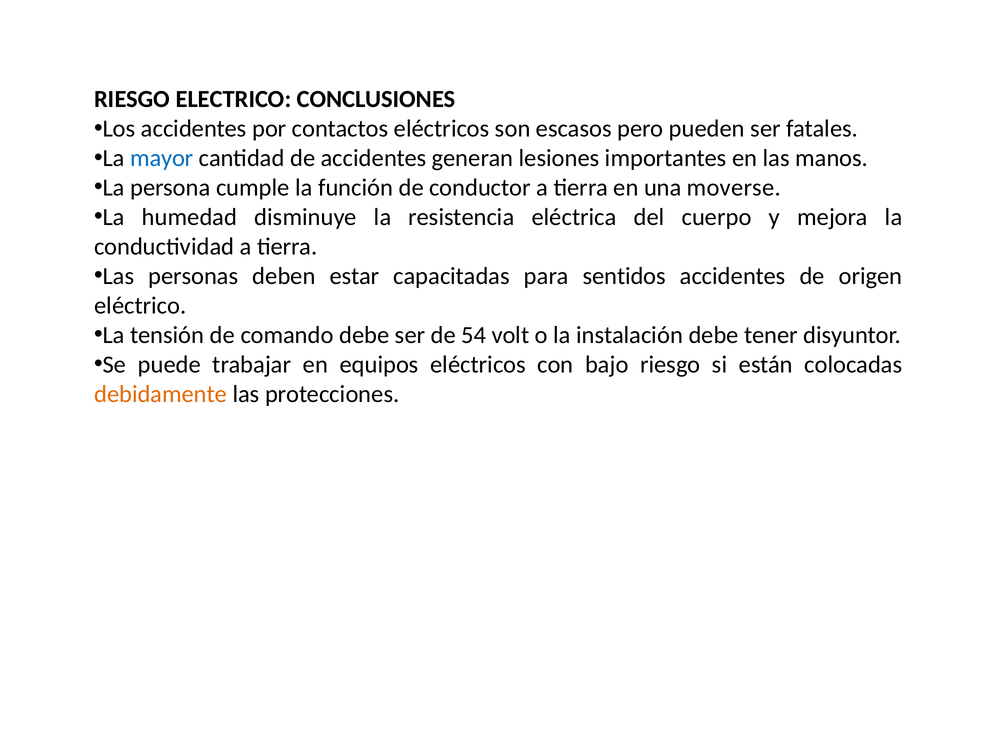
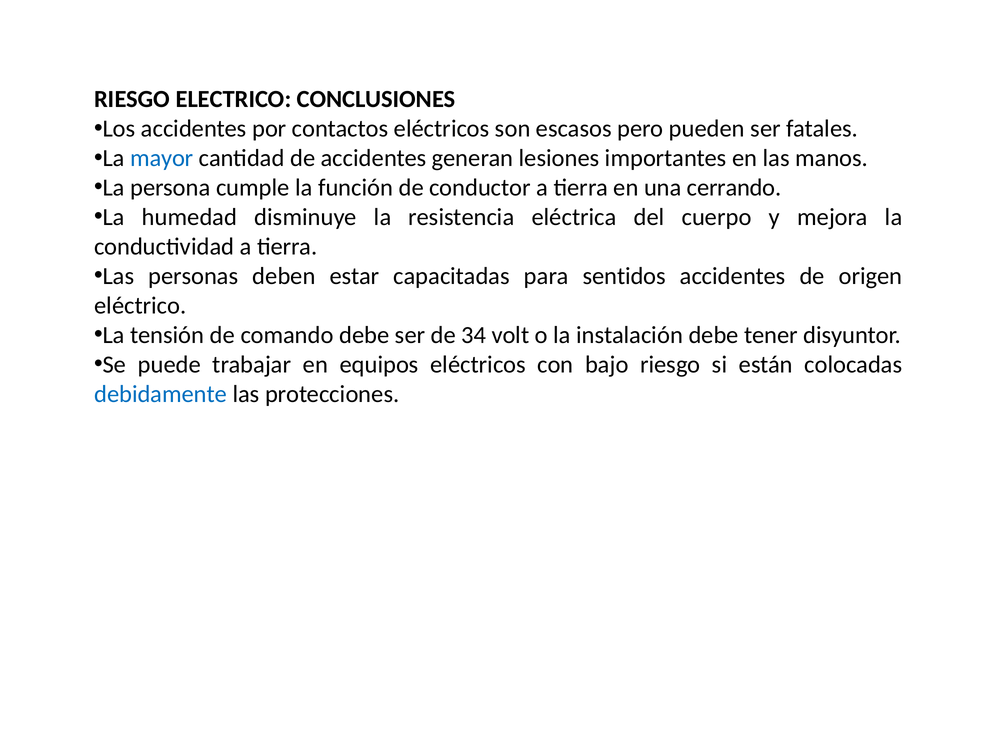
moverse: moverse -> cerrando
54: 54 -> 34
debidamente colour: orange -> blue
